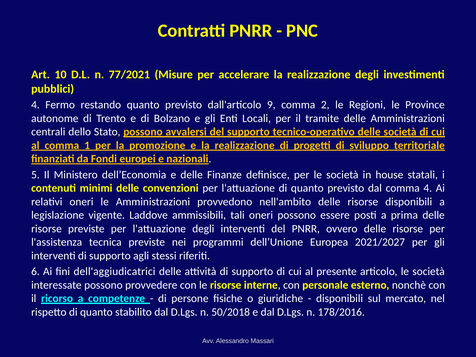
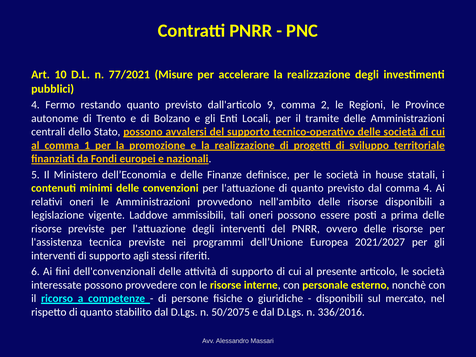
dell'aggiudicatrici: dell'aggiudicatrici -> dell'convenzionali
50/2018: 50/2018 -> 50/2075
178/2016: 178/2016 -> 336/2016
